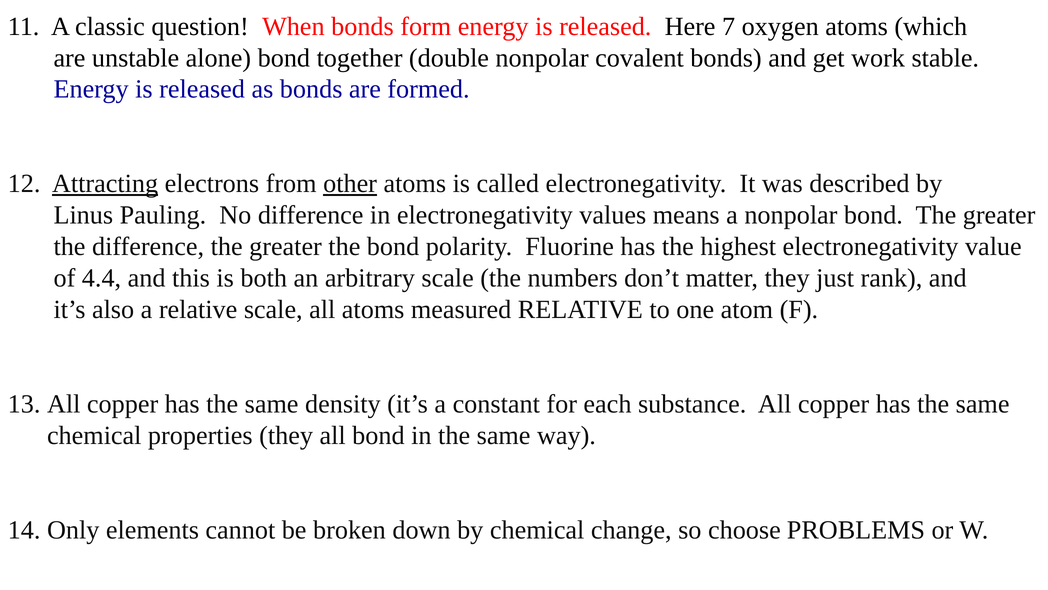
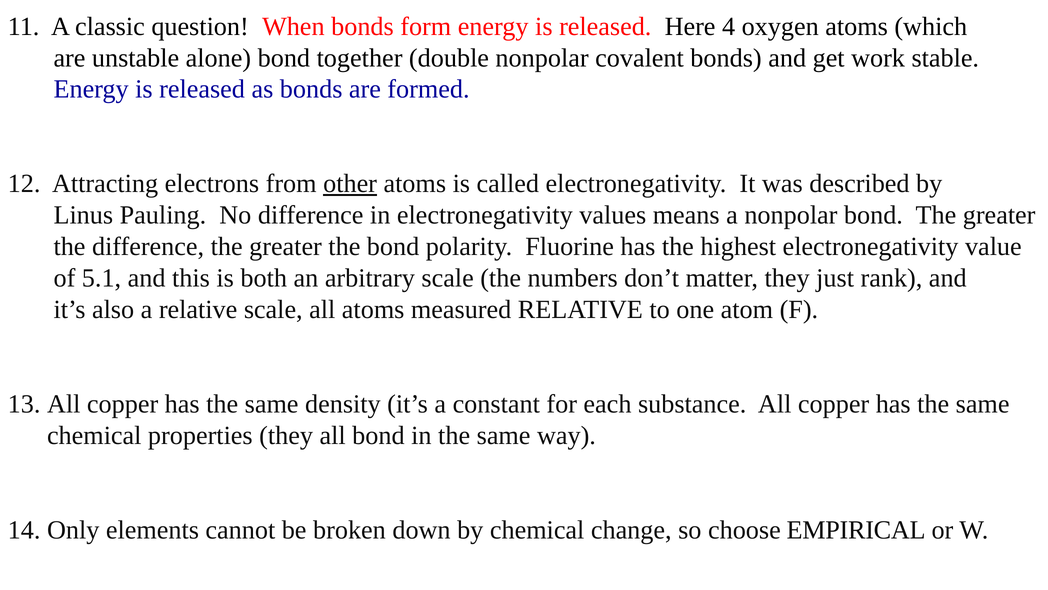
7: 7 -> 4
Attracting underline: present -> none
4.4: 4.4 -> 5.1
PROBLEMS: PROBLEMS -> EMPIRICAL
